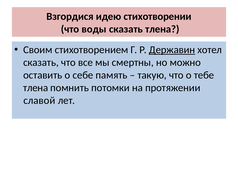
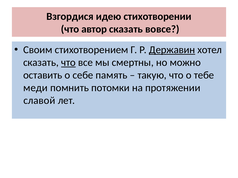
воды: воды -> автор
сказать тлена: тлена -> вовсе
что at (68, 63) underline: none -> present
тлена at (36, 88): тлена -> меди
